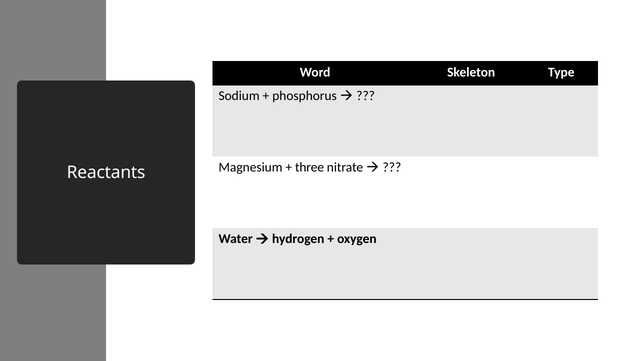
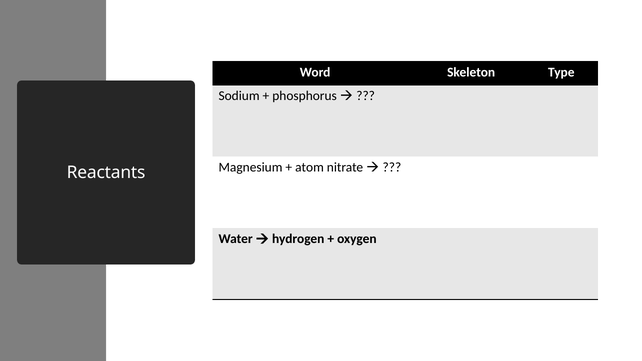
three: three -> atom
